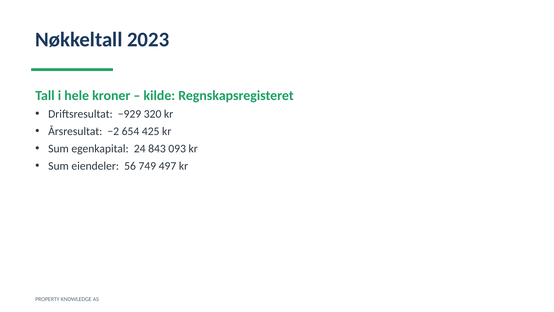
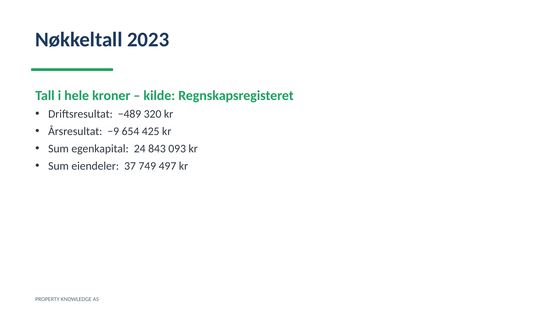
−929: −929 -> −489
−2: −2 -> −9
56: 56 -> 37
